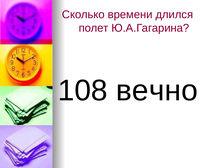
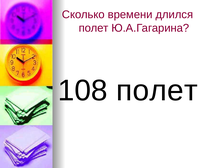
108 вечно: вечно -> полет
